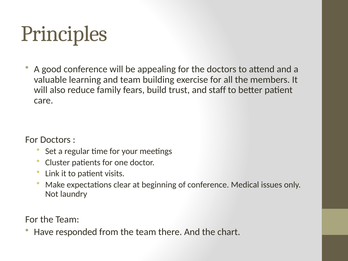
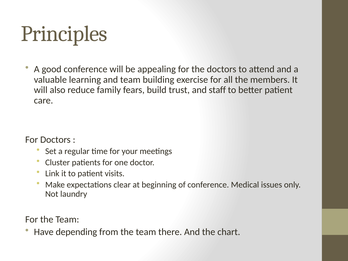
responded: responded -> depending
